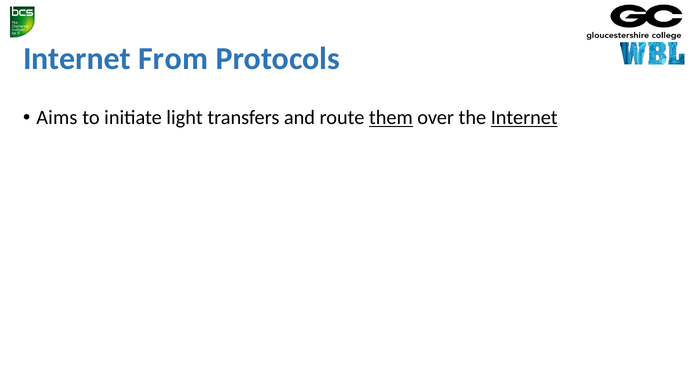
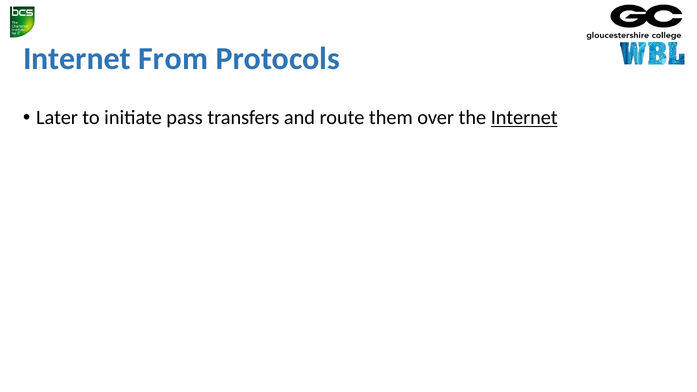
Aims: Aims -> Later
light: light -> pass
them underline: present -> none
